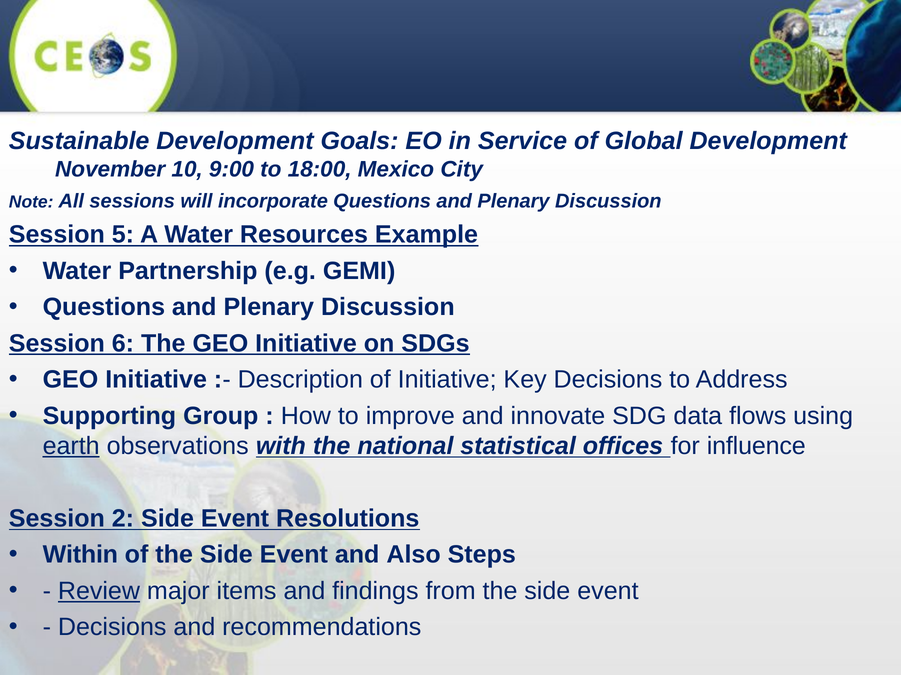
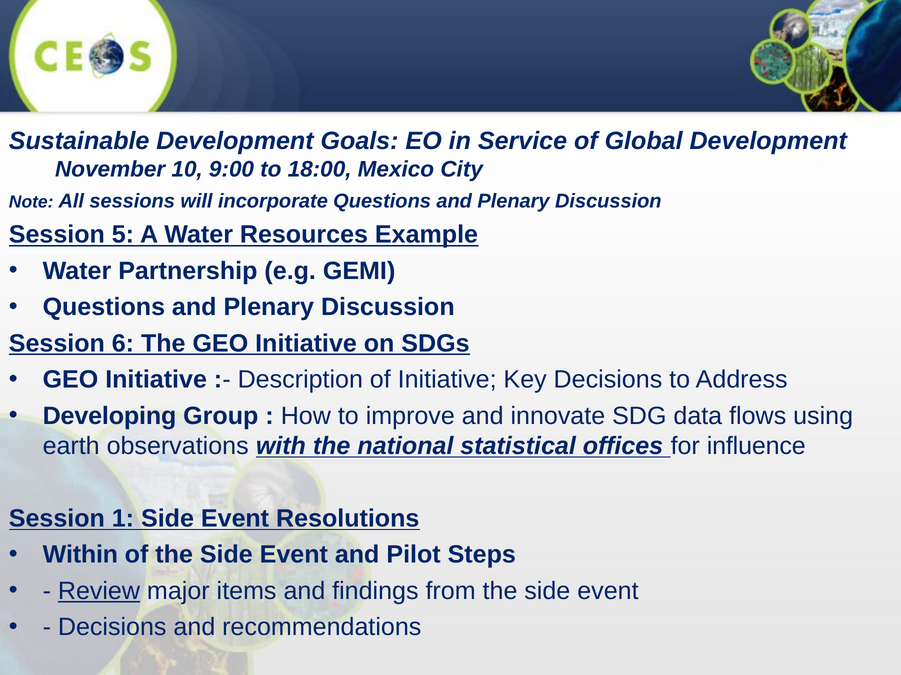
Supporting: Supporting -> Developing
earth underline: present -> none
2: 2 -> 1
Also: Also -> Pilot
